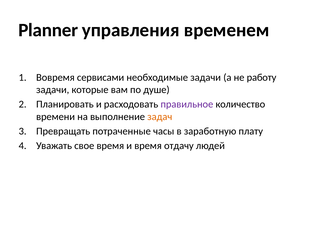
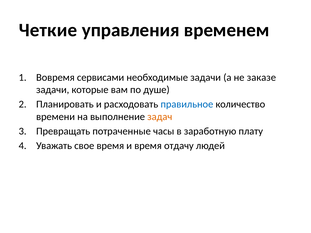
Planner: Planner -> Четкие
работу: работу -> заказе
правильное colour: purple -> blue
